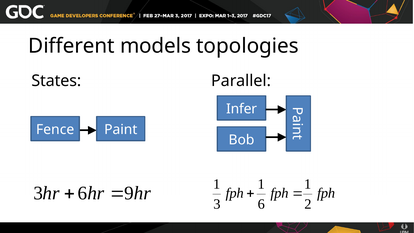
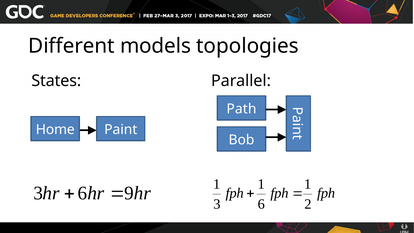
Infer: Infer -> Path
Fence: Fence -> Home
